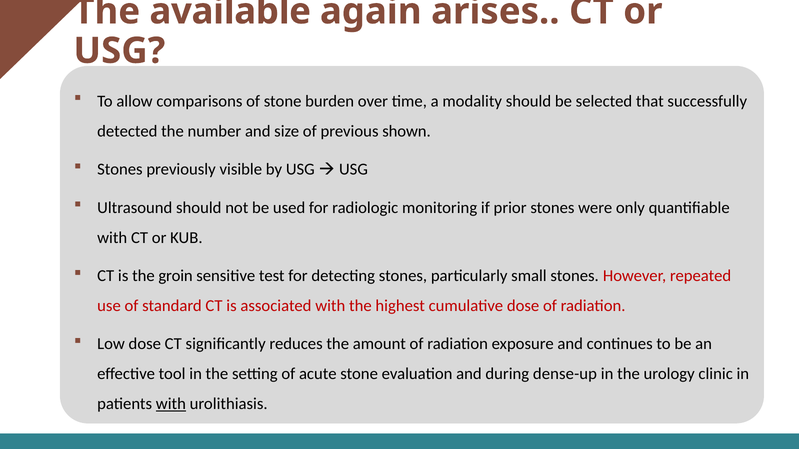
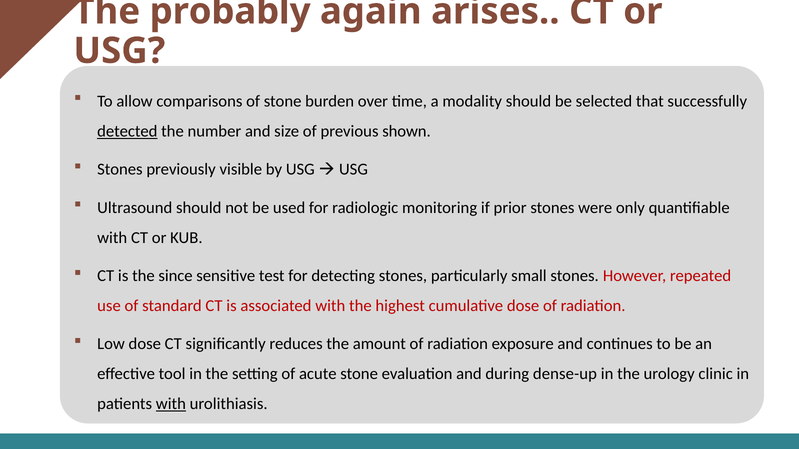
available: available -> probably
detected underline: none -> present
groin: groin -> since
